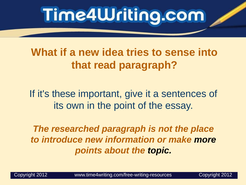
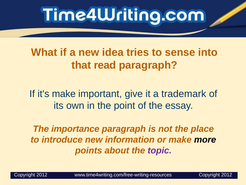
it's these: these -> make
sentences: sentences -> trademark
researched: researched -> importance
topic colour: black -> purple
